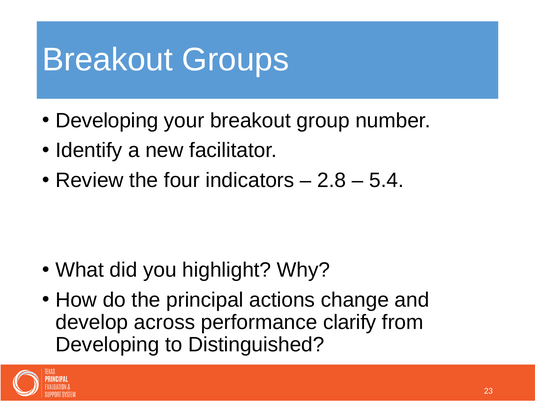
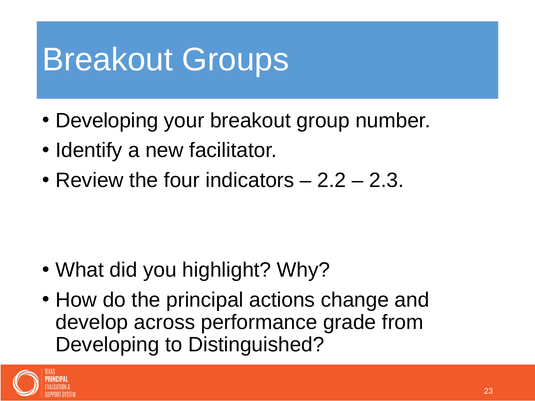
2.8: 2.8 -> 2.2
5.4: 5.4 -> 2.3
clarify: clarify -> grade
